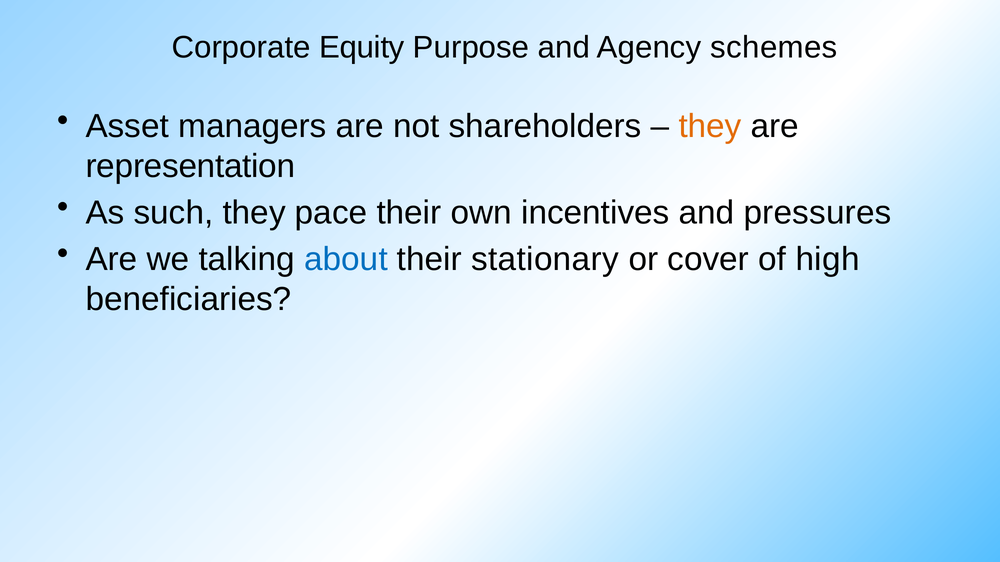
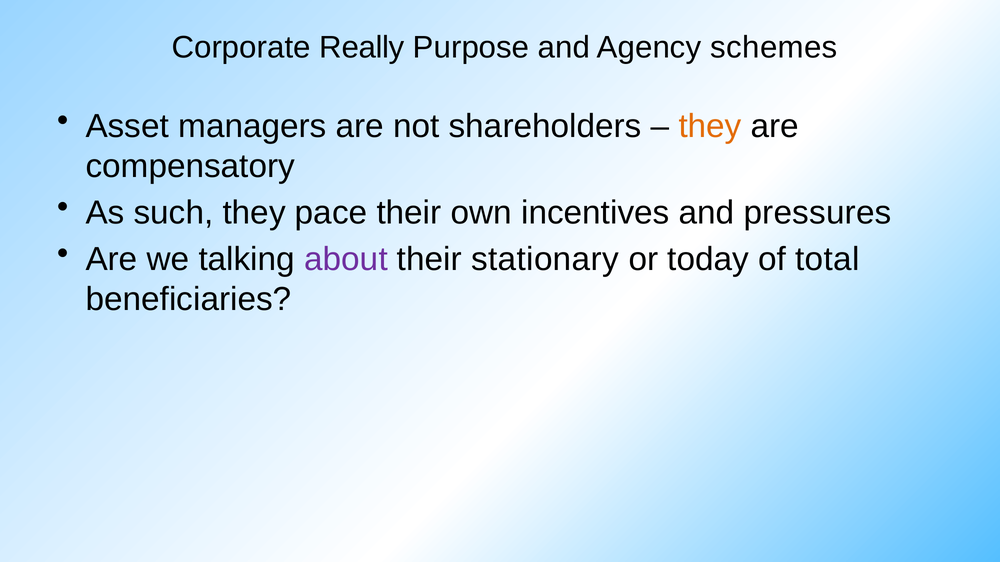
Equity: Equity -> Really
representation: representation -> compensatory
about colour: blue -> purple
cover: cover -> today
high: high -> total
